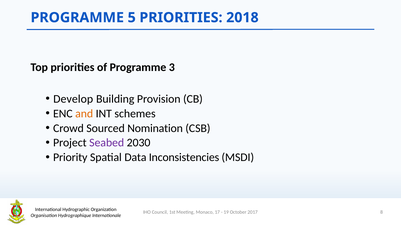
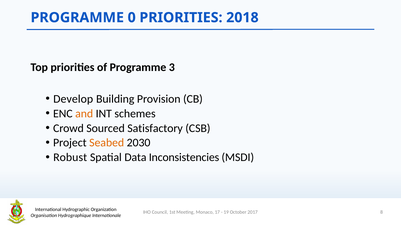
5: 5 -> 0
Nomination: Nomination -> Satisfactory
Seabed colour: purple -> orange
Priority: Priority -> Robust
